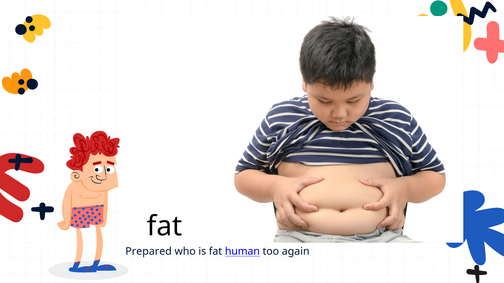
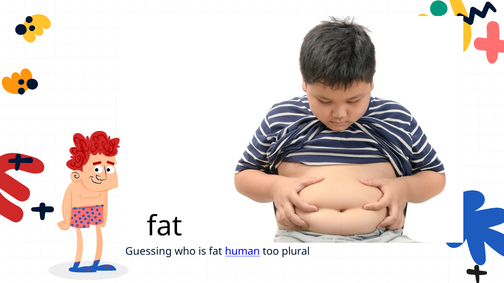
Prepared: Prepared -> Guessing
again: again -> plural
